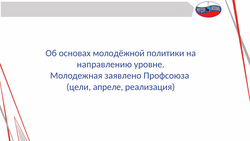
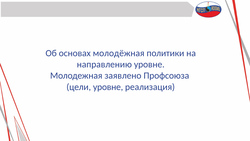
молодёжной: молодёжной -> молодёжная
цели апреле: апреле -> уровне
